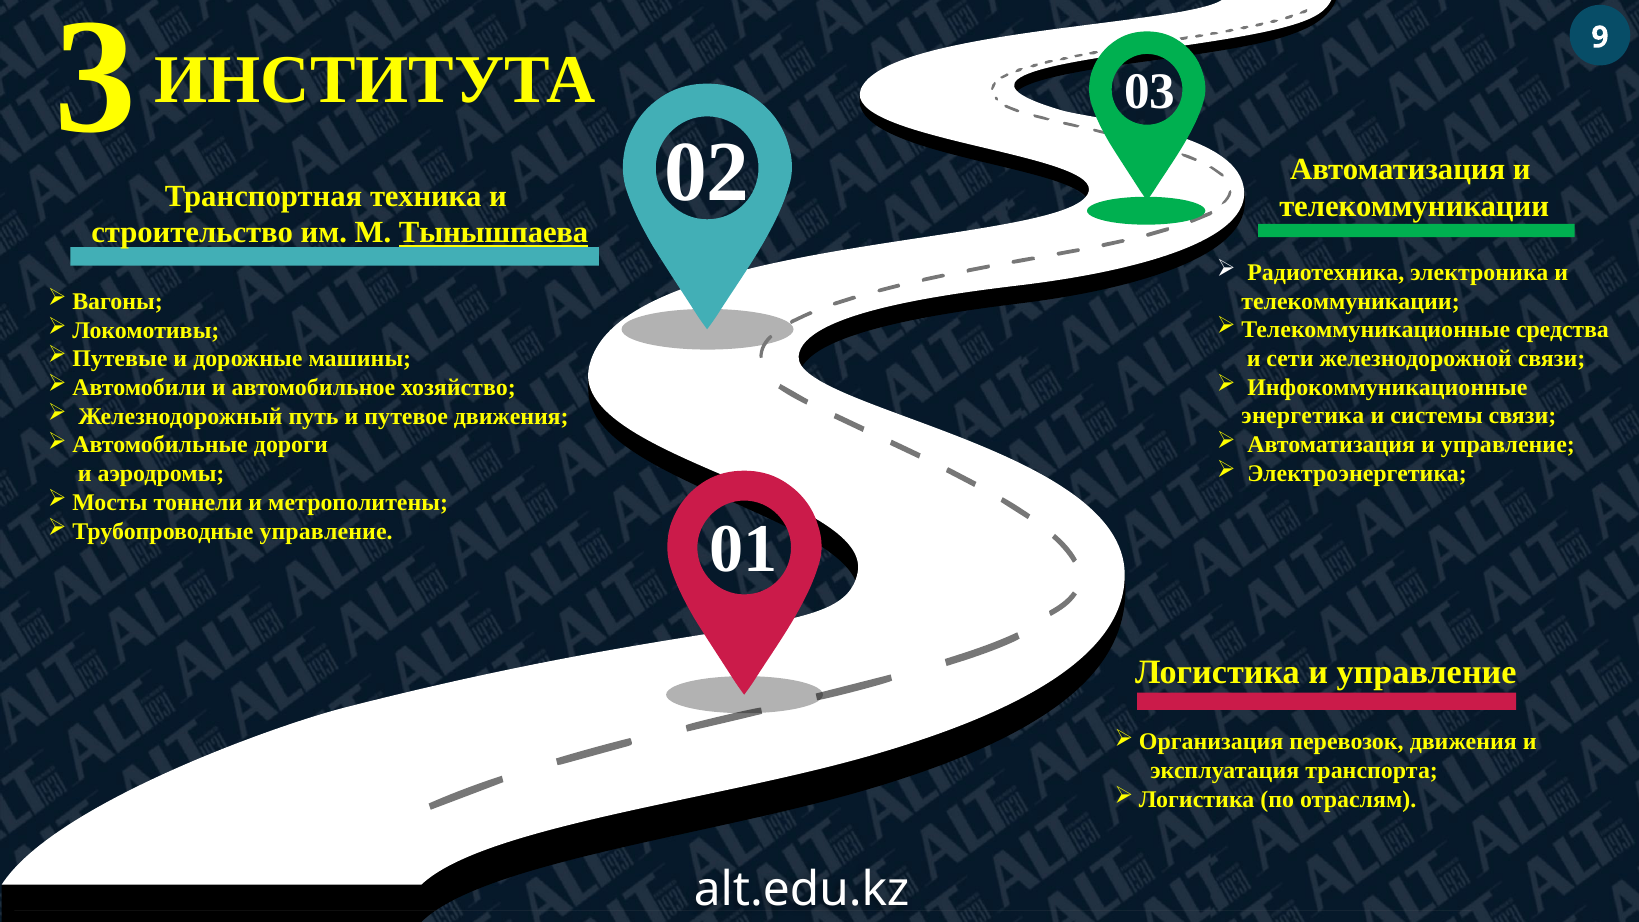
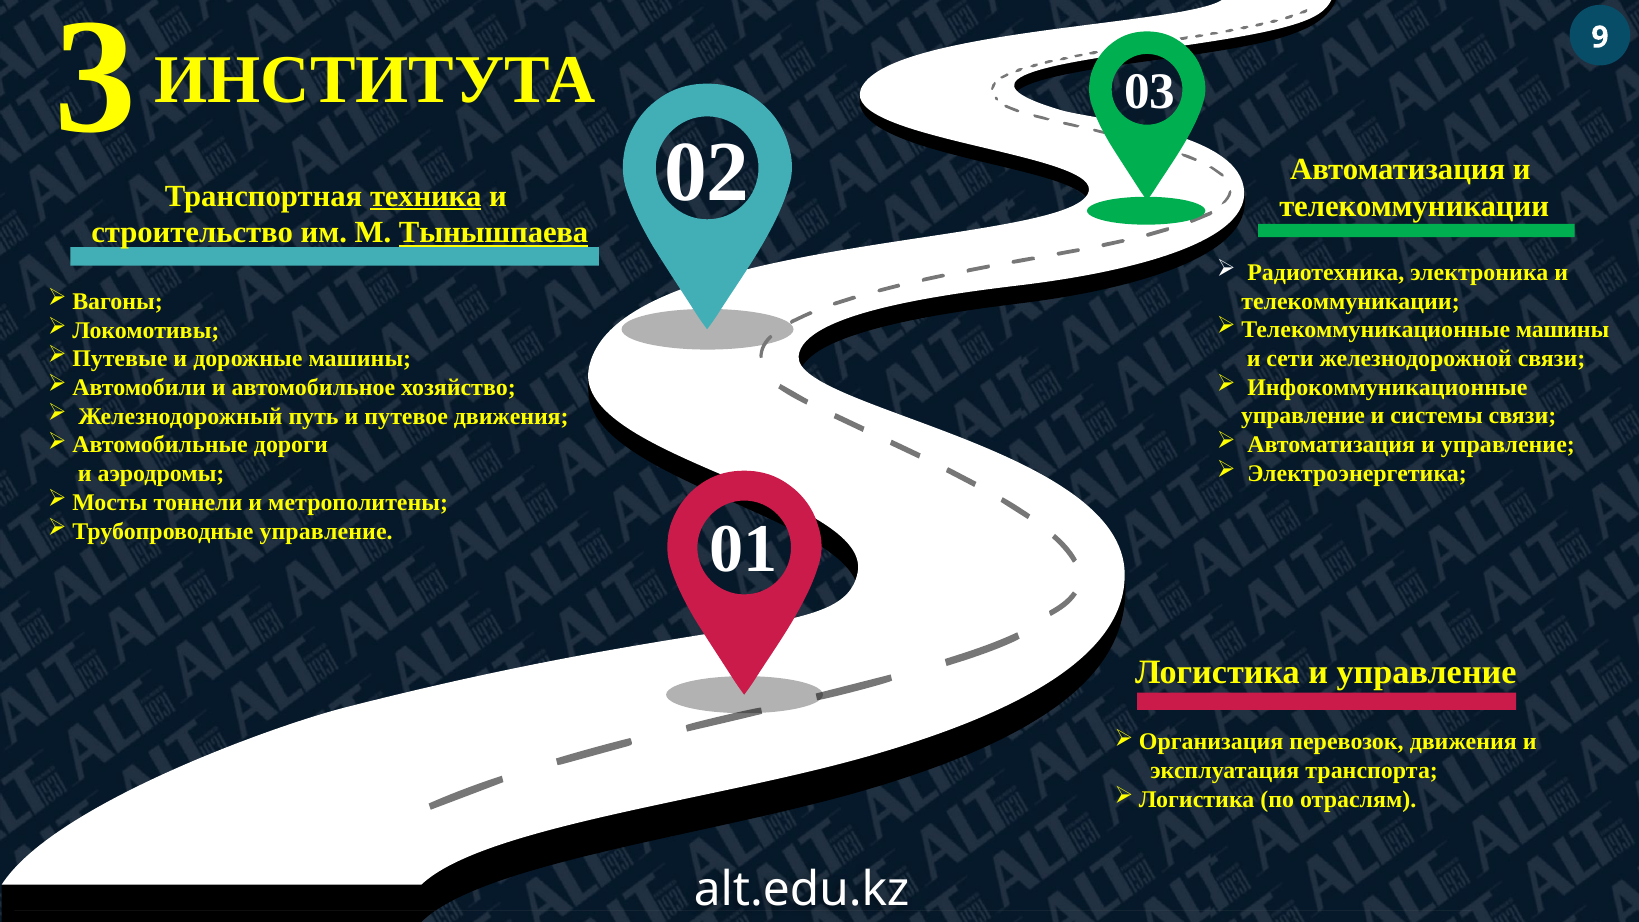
техника underline: none -> present
средства at (1562, 330): средства -> машины
энергетика at (1303, 416): энергетика -> управление
